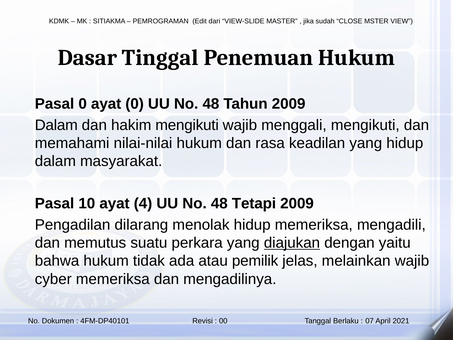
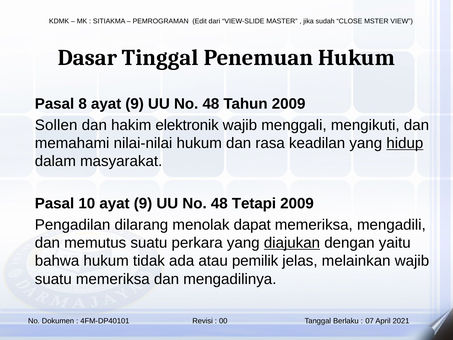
Pasal 0: 0 -> 8
0 at (135, 104): 0 -> 9
Dalam at (56, 125): Dalam -> Sollen
hakim mengikuti: mengikuti -> elektronik
hidup at (405, 143) underline: none -> present
10 ayat 4: 4 -> 9
menolak hidup: hidup -> dapat
cyber at (53, 279): cyber -> suatu
